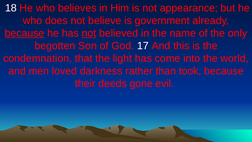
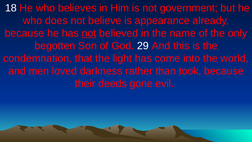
appearance: appearance -> government
government: government -> appearance
because at (25, 33) underline: present -> none
17: 17 -> 29
